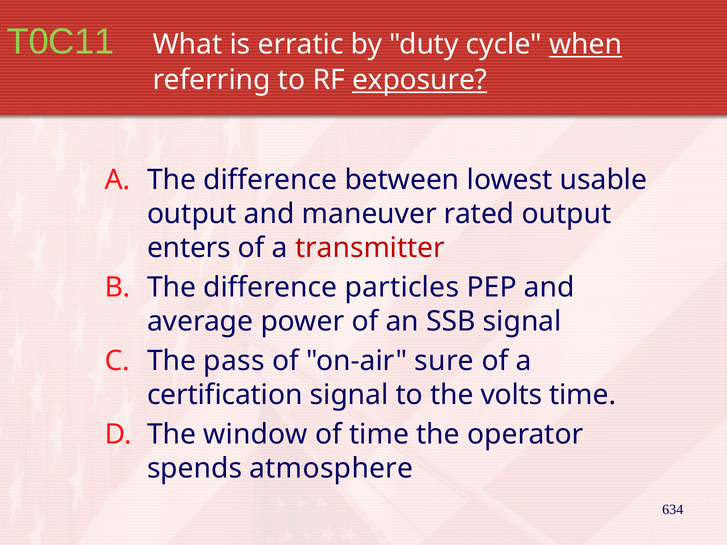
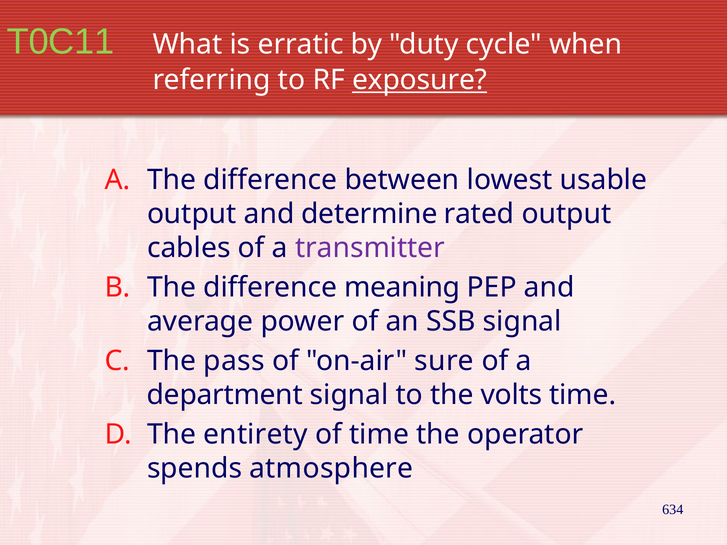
when underline: present -> none
maneuver: maneuver -> determine
enters: enters -> cables
transmitter colour: red -> purple
particles: particles -> meaning
certification: certification -> department
window: window -> entirety
